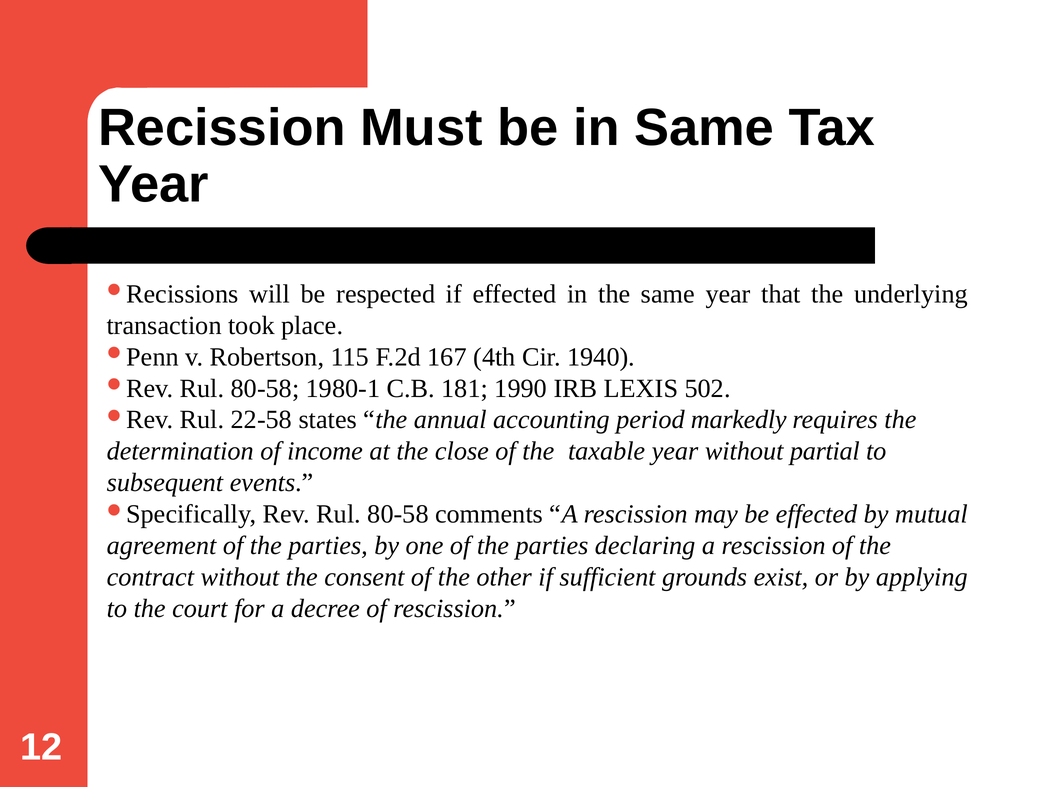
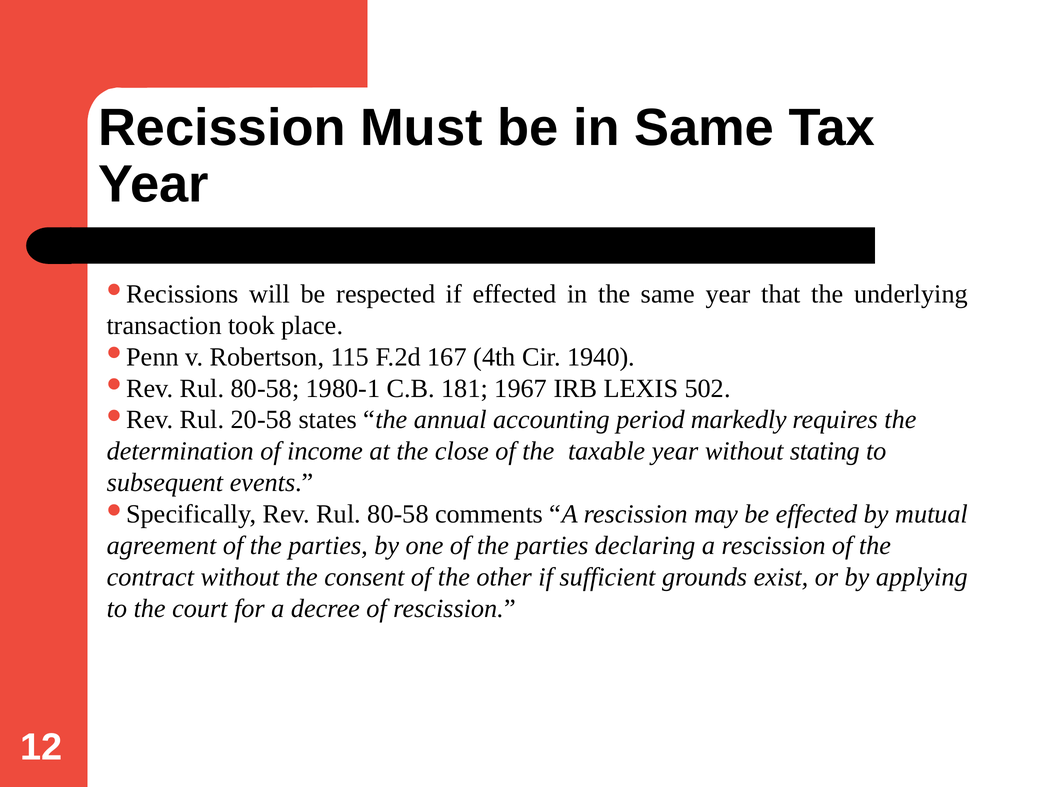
1990: 1990 -> 1967
22-58: 22-58 -> 20-58
partial: partial -> stating
